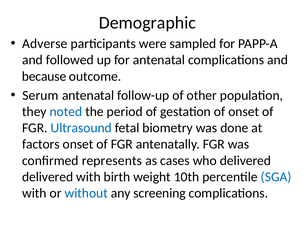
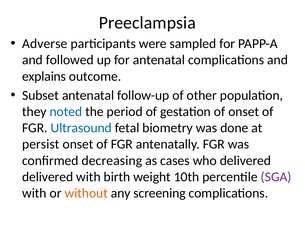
Demographic: Demographic -> Preeclampsia
because: because -> explains
Serum: Serum -> Subset
factors: factors -> persist
represents: represents -> decreasing
SGA colour: blue -> purple
without colour: blue -> orange
